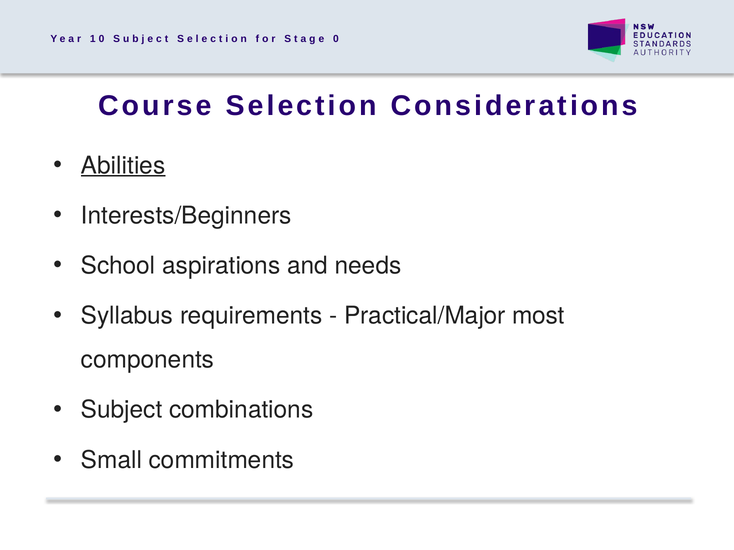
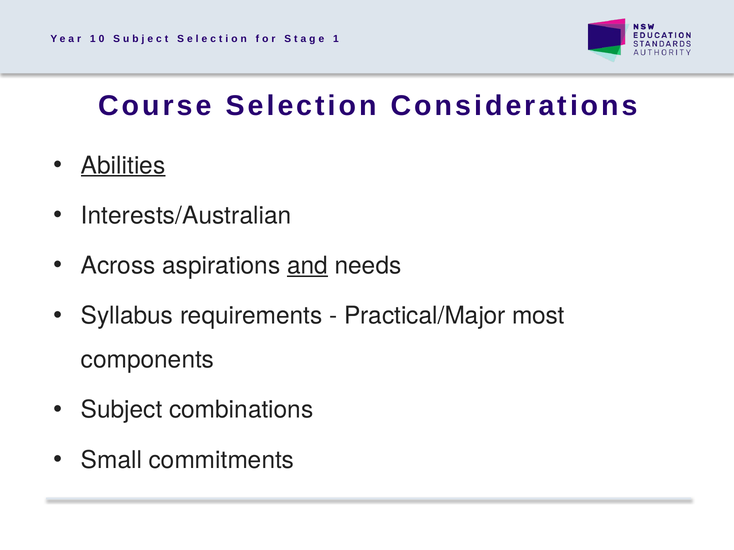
0 at (336, 39): 0 -> 1
Interests/Beginners: Interests/Beginners -> Interests/Australian
School: School -> Across
and underline: none -> present
